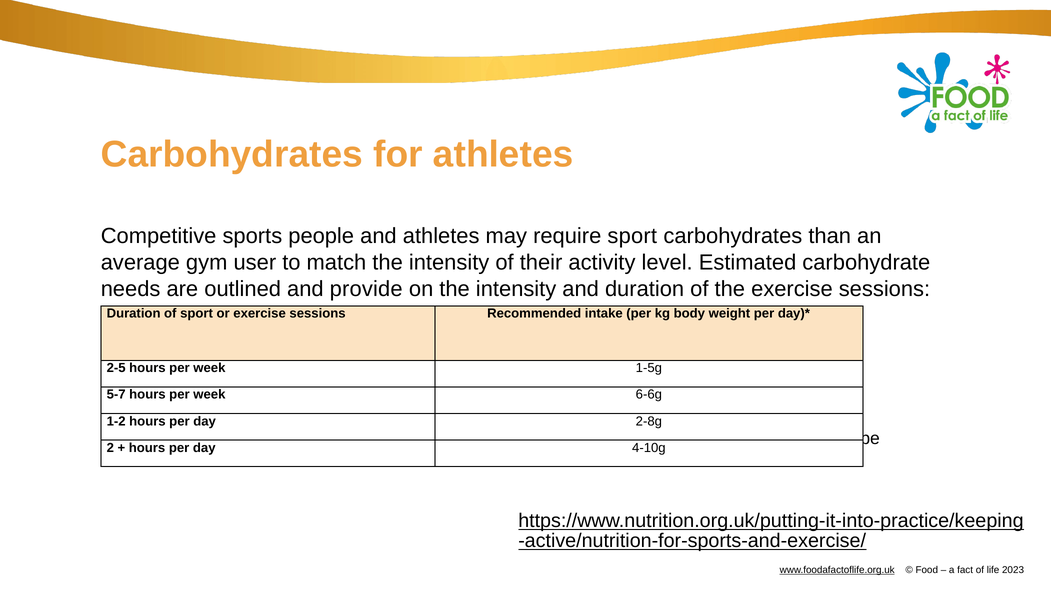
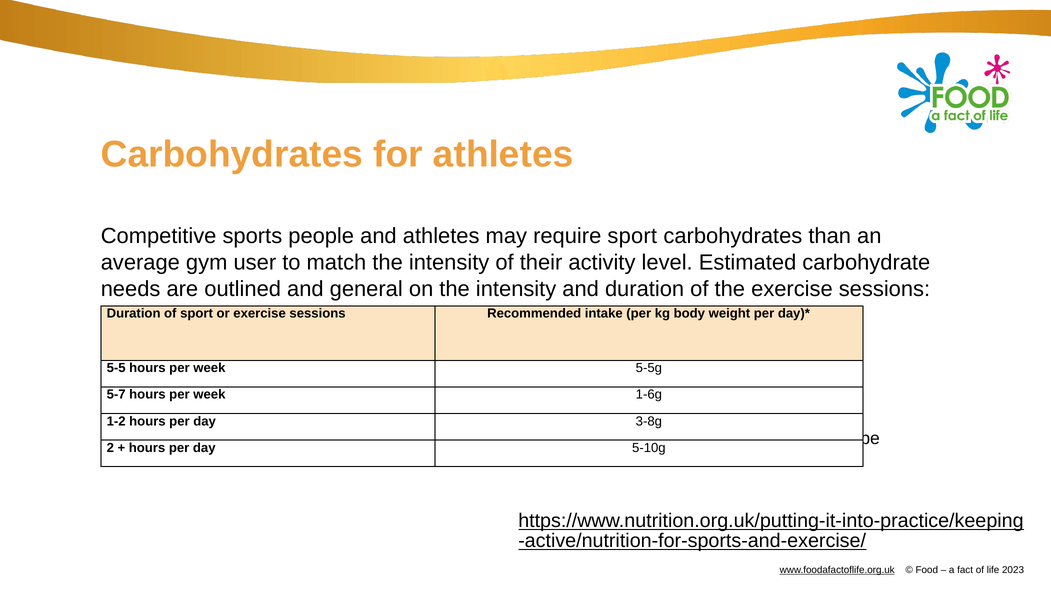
and provide: provide -> general
2-5: 2-5 -> 5-5
1-5g: 1-5g -> 5-5g
6-6g: 6-6g -> 1-6g
2-8g: 2-8g -> 3-8g
4-10g: 4-10g -> 5-10g
